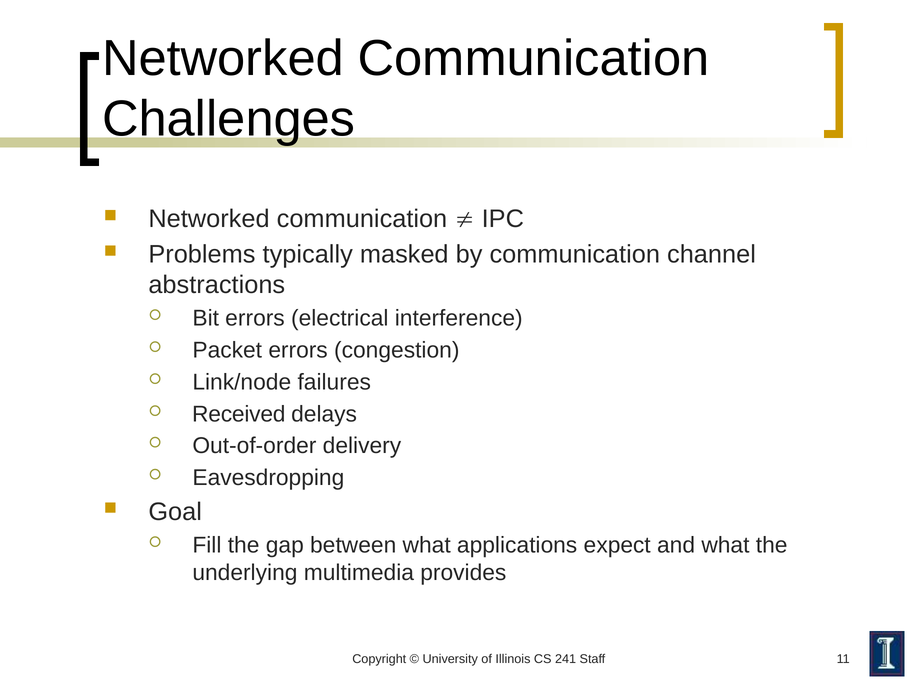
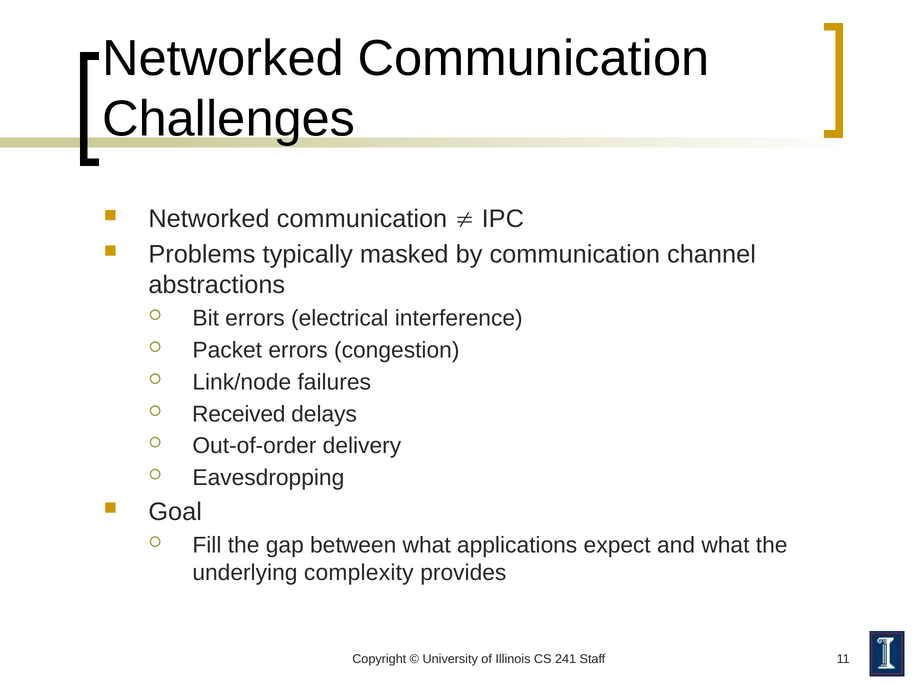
multimedia: multimedia -> complexity
